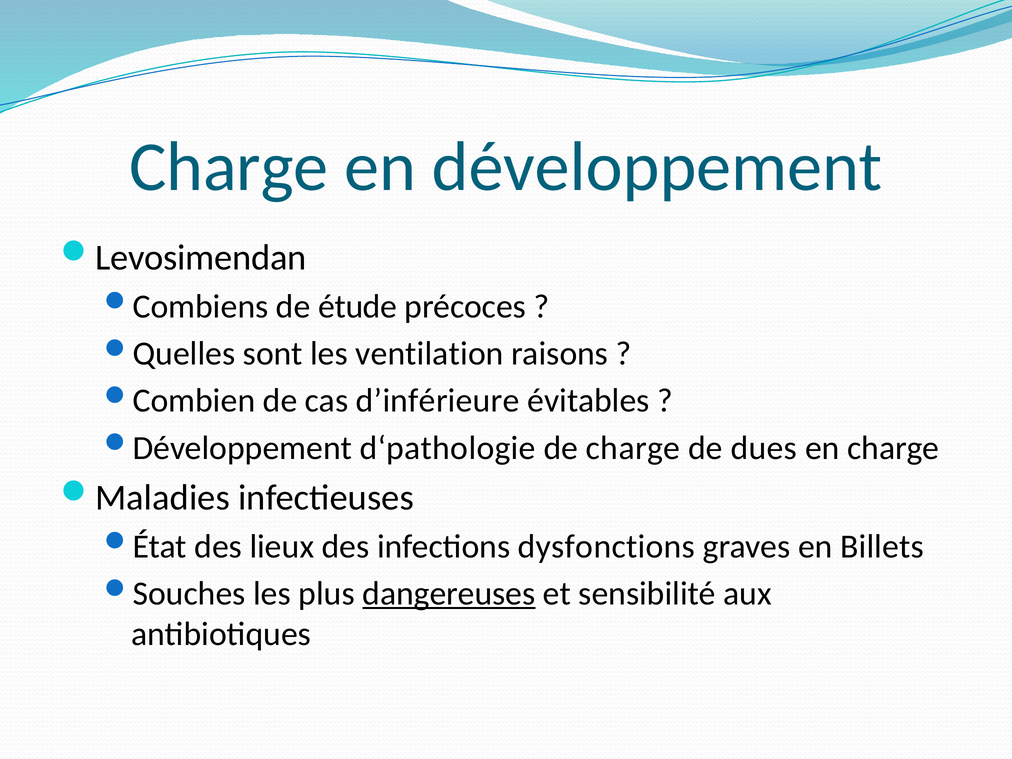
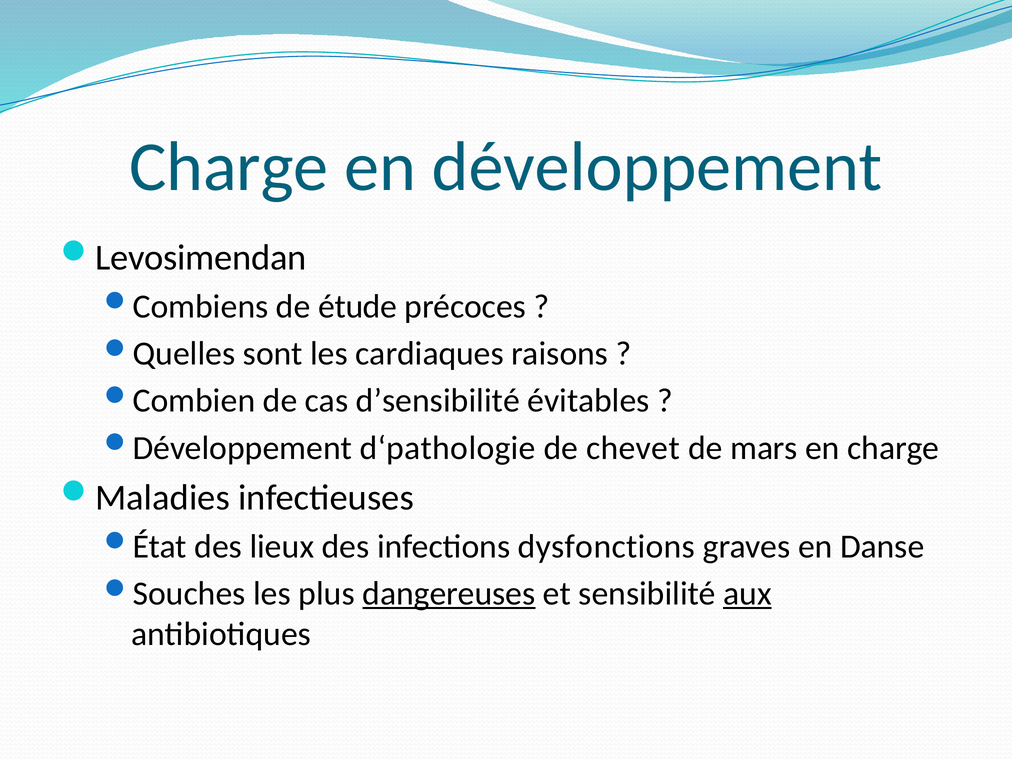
ventilation: ventilation -> cardiaques
d’inférieure: d’inférieure -> d’sensibilité
de charge: charge -> chevet
dues: dues -> mars
Billets: Billets -> Danse
aux underline: none -> present
